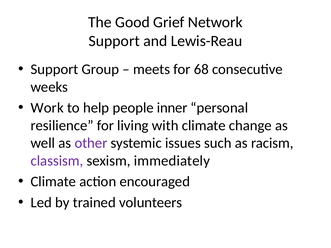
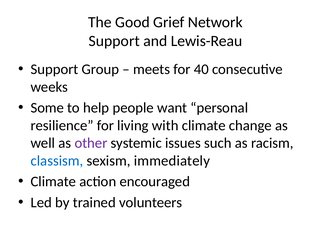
68: 68 -> 40
Work: Work -> Some
inner: inner -> want
classism colour: purple -> blue
